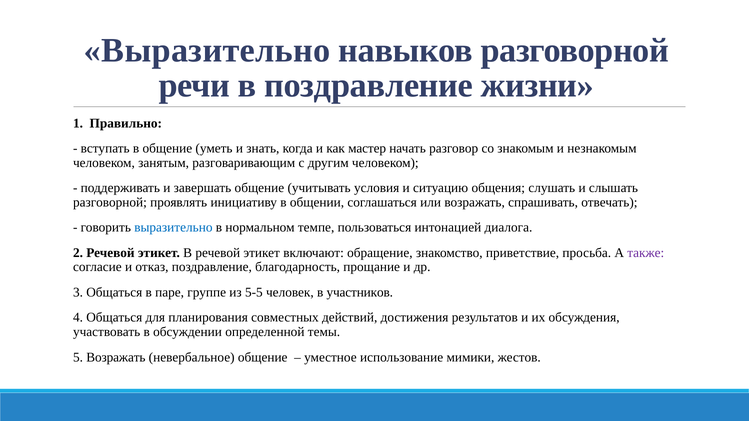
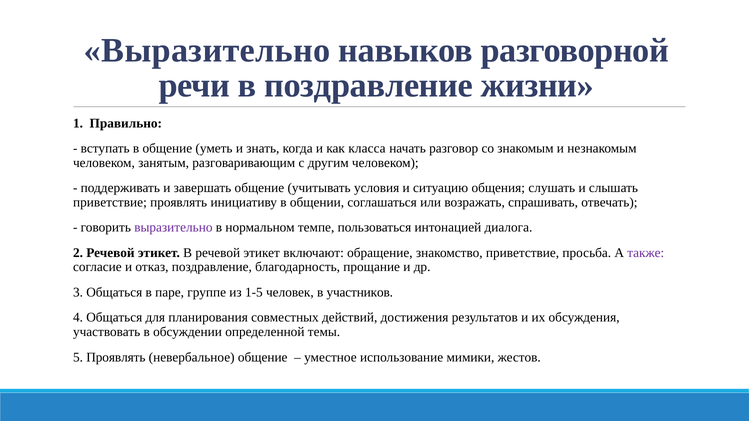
мастер: мастер -> класса
разговорной at (110, 202): разговорной -> приветствие
выразительно at (173, 228) colour: blue -> purple
5-5: 5-5 -> 1-5
5 Возражать: Возражать -> Проявлять
